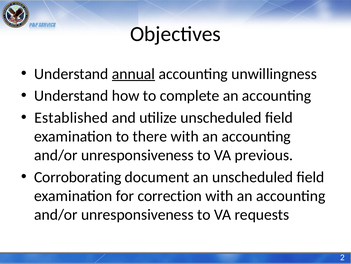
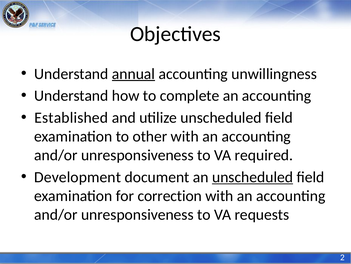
there: there -> other
previous: previous -> required
Corroborating: Corroborating -> Development
unscheduled at (253, 177) underline: none -> present
